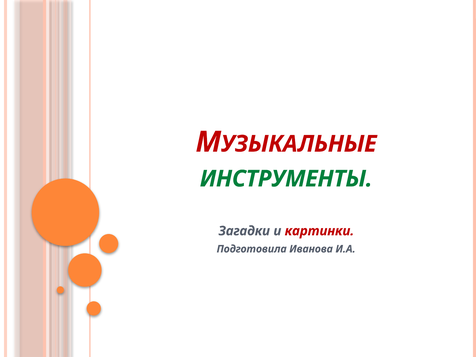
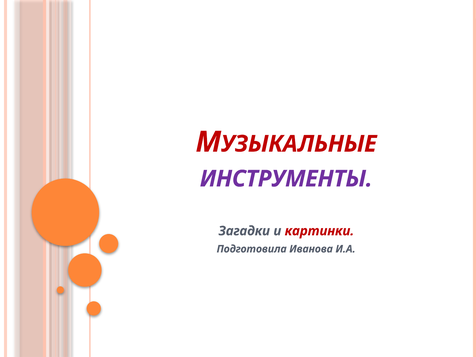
ИНСТРУМЕНТЫ colour: green -> purple
